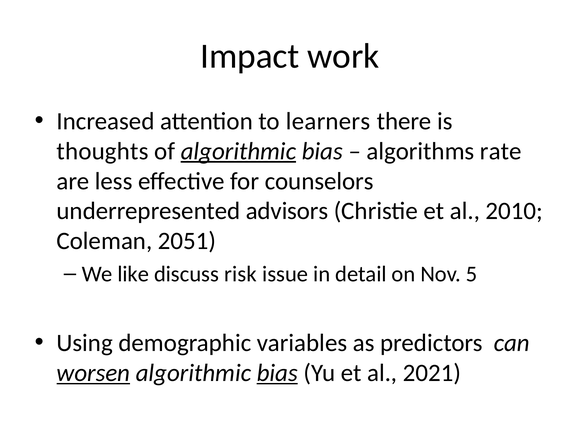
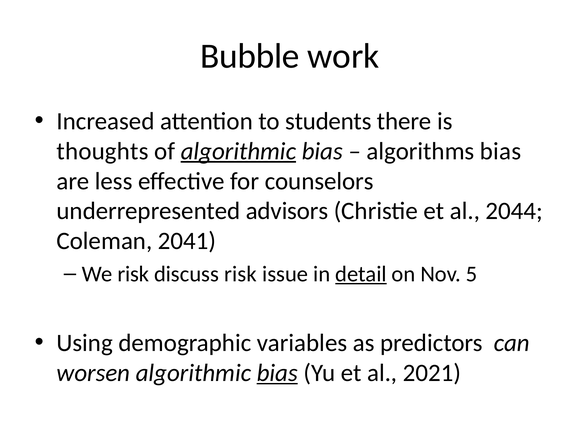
Impact: Impact -> Bubble
learners: learners -> students
algorithms rate: rate -> bias
2010: 2010 -> 2044
2051: 2051 -> 2041
We like: like -> risk
detail underline: none -> present
worsen underline: present -> none
